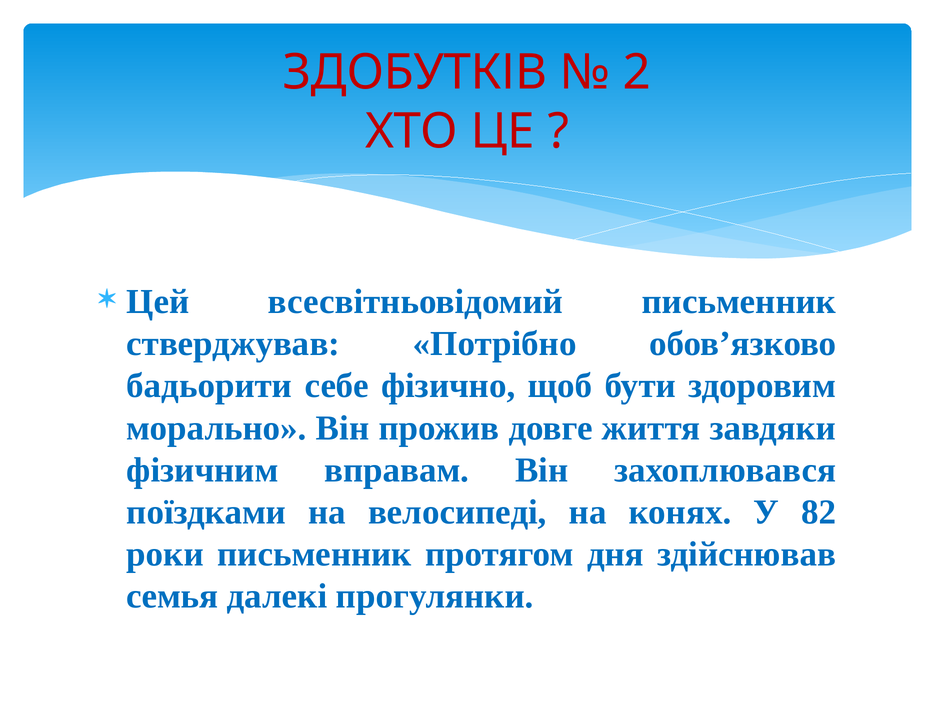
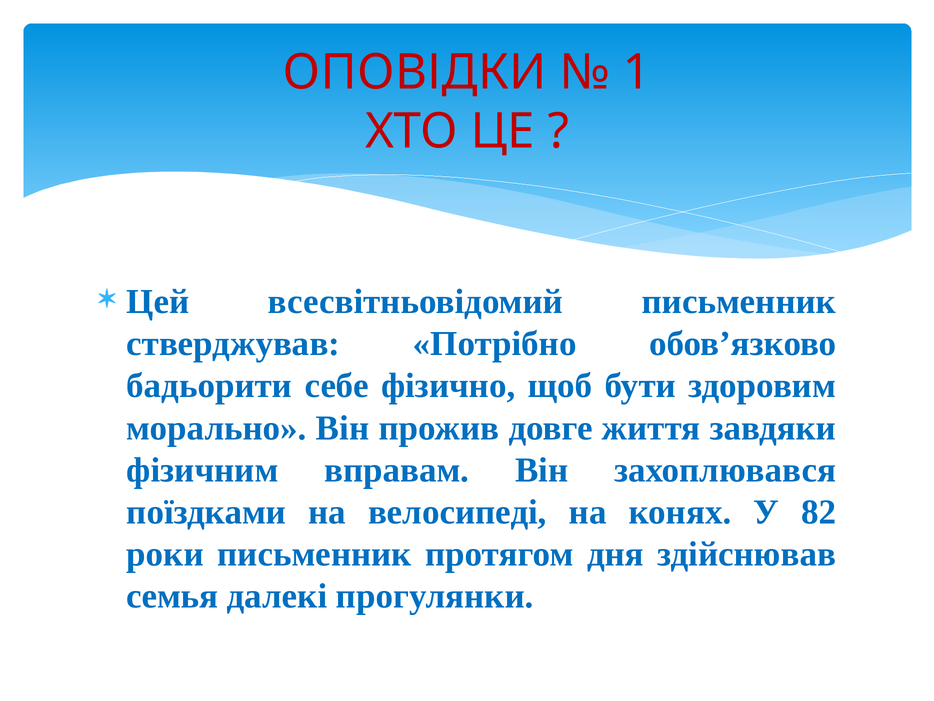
ЗДОБУТКІВ: ЗДОБУТКІВ -> ОПОВІДКИ
2: 2 -> 1
